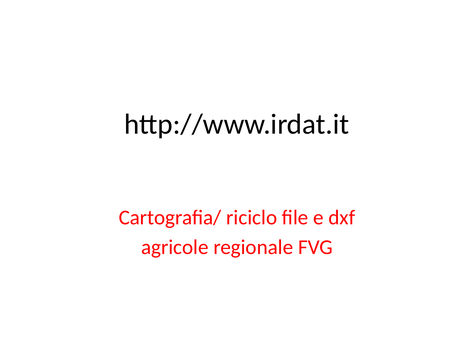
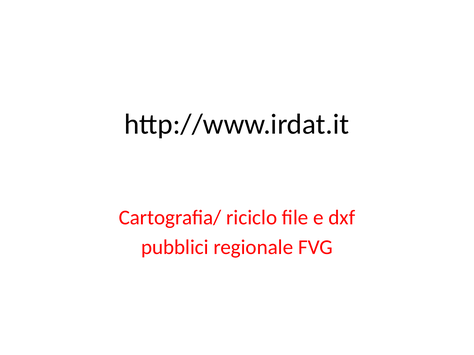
agricole: agricole -> pubblici
